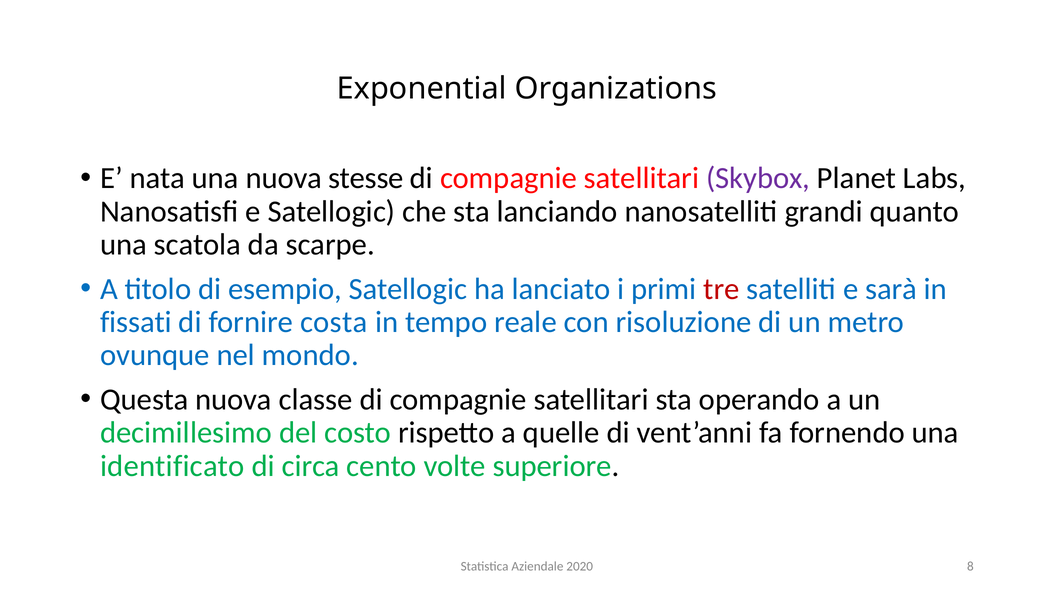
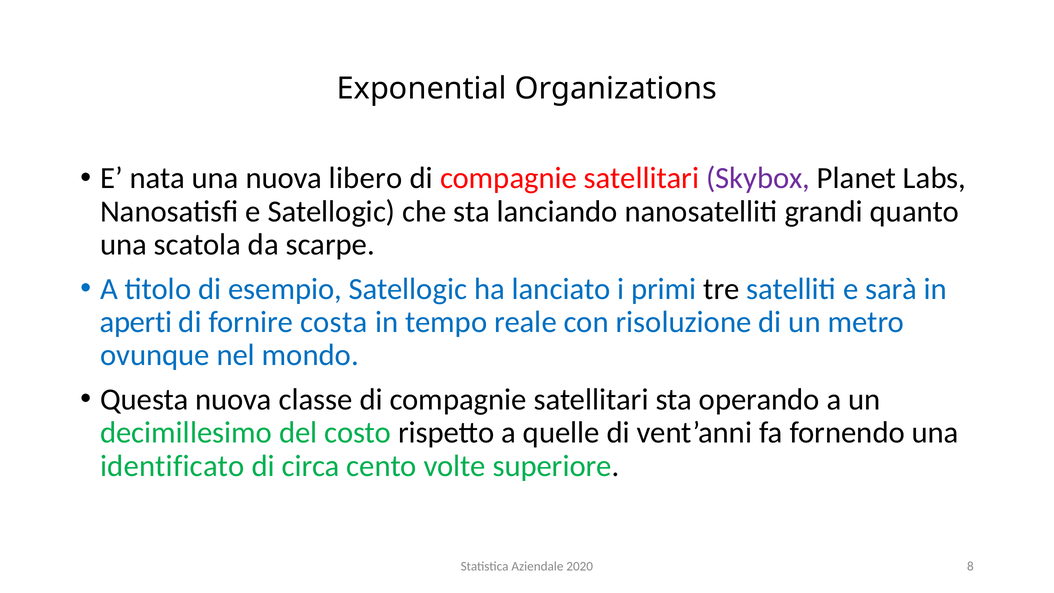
stesse: stesse -> libero
tre colour: red -> black
fissati: fissati -> aperti
